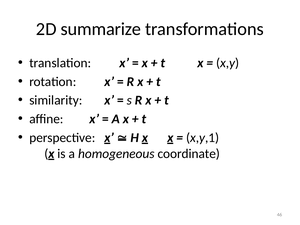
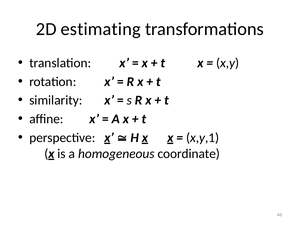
summarize: summarize -> estimating
